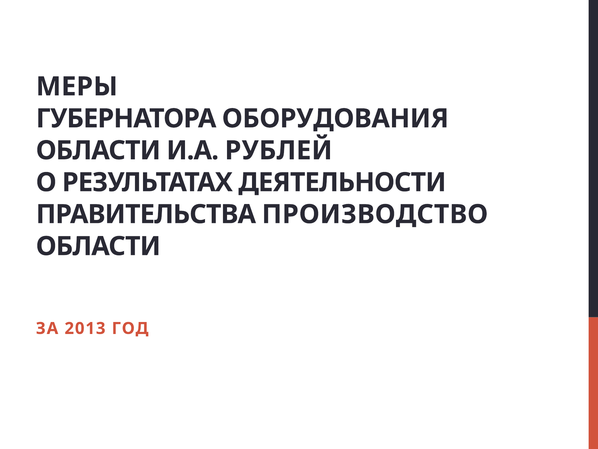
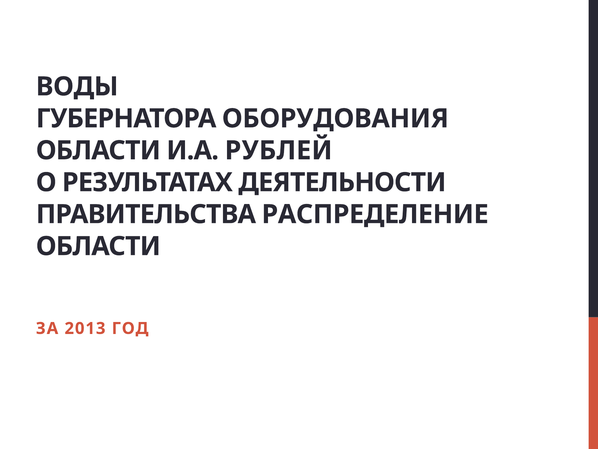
МЕРЫ: МЕРЫ -> ВОДЫ
ПРОИЗВОДСТВО: ПРОИЗВОДСТВО -> РАСПРЕДЕЛЕНИЕ
